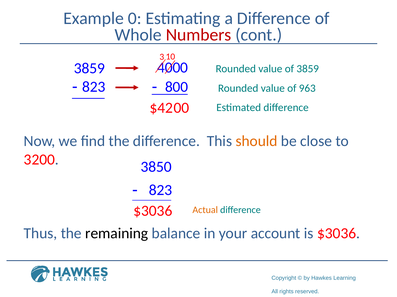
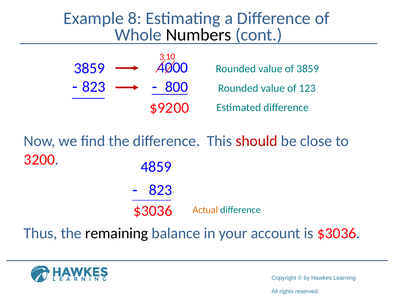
0: 0 -> 8
Numbers colour: red -> black
963: 963 -> 123
$4: $4 -> $9
should colour: orange -> red
3850: 3850 -> 4859
